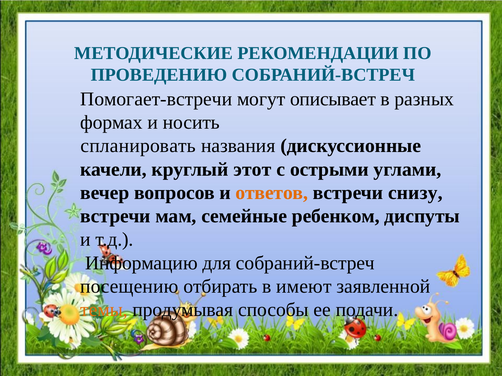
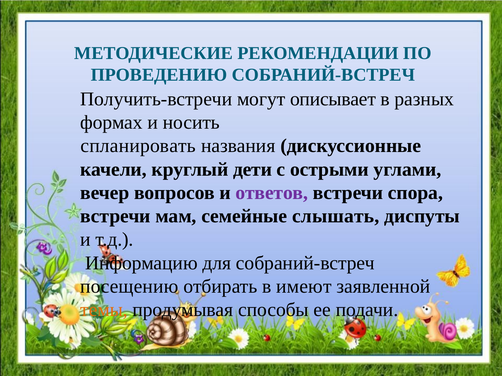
Помогает-встречи: Помогает-встречи -> Получить-встречи
этот: этот -> дети
ответов colour: orange -> purple
снизу: снизу -> спора
ребенком: ребенком -> слышать
